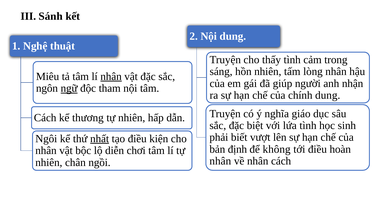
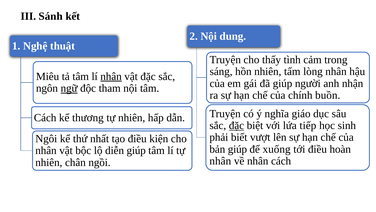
chính dung: dung -> buồn
đặc at (236, 125) underline: none -> present
lứa tình: tình -> tiếp
nhất underline: present -> none
bản định: định -> giúp
không: không -> xuống
diễn chơi: chơi -> giúp
